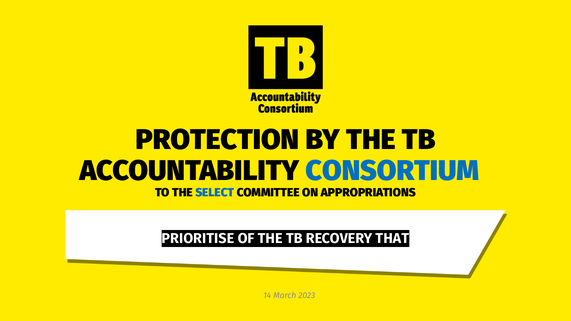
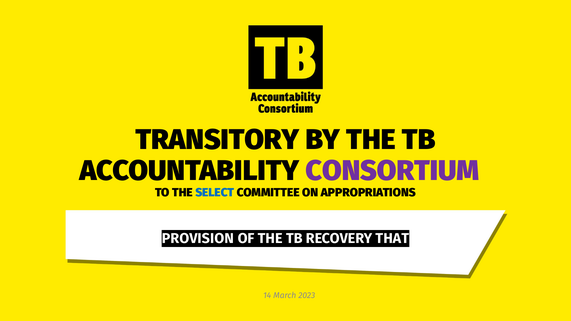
PROTECTION: PROTECTION -> TRANSITORY
CONSORTIUM colour: blue -> purple
PRIORITISE: PRIORITISE -> PROVISION
